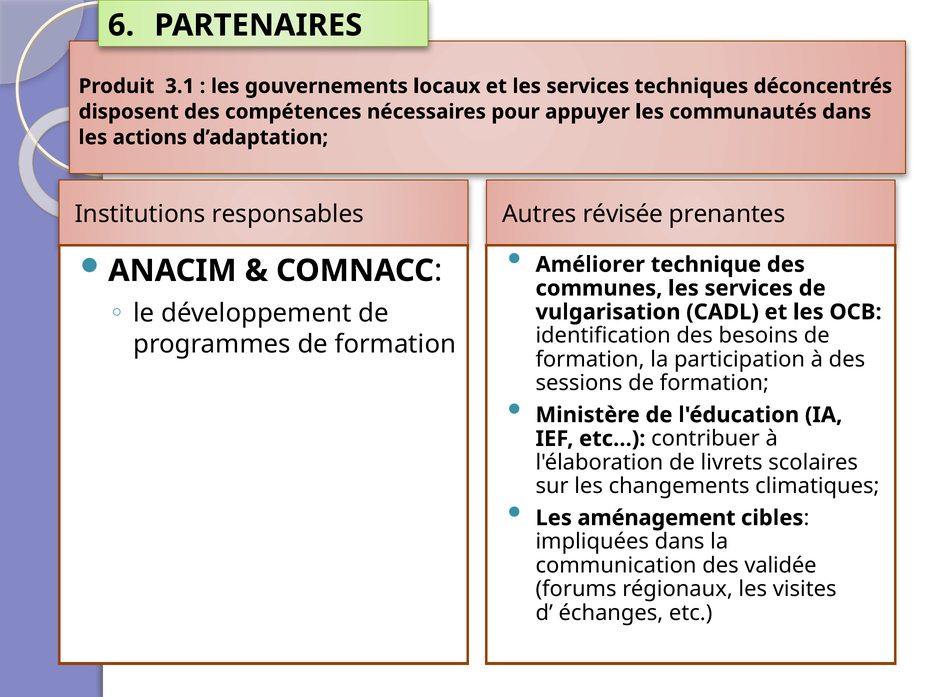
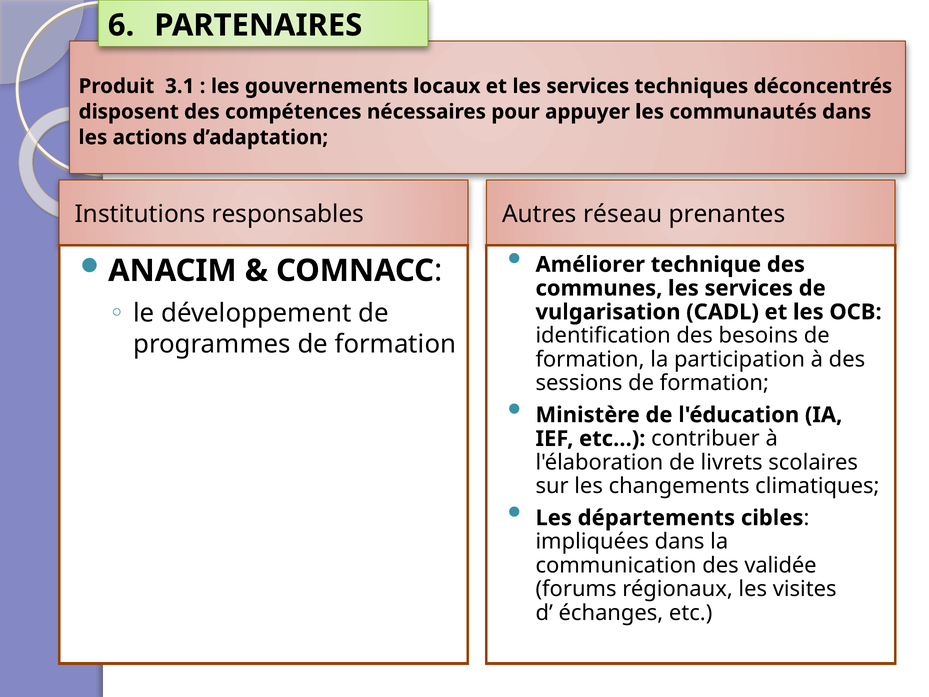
révisée: révisée -> réseau
aménagement: aménagement -> départements
